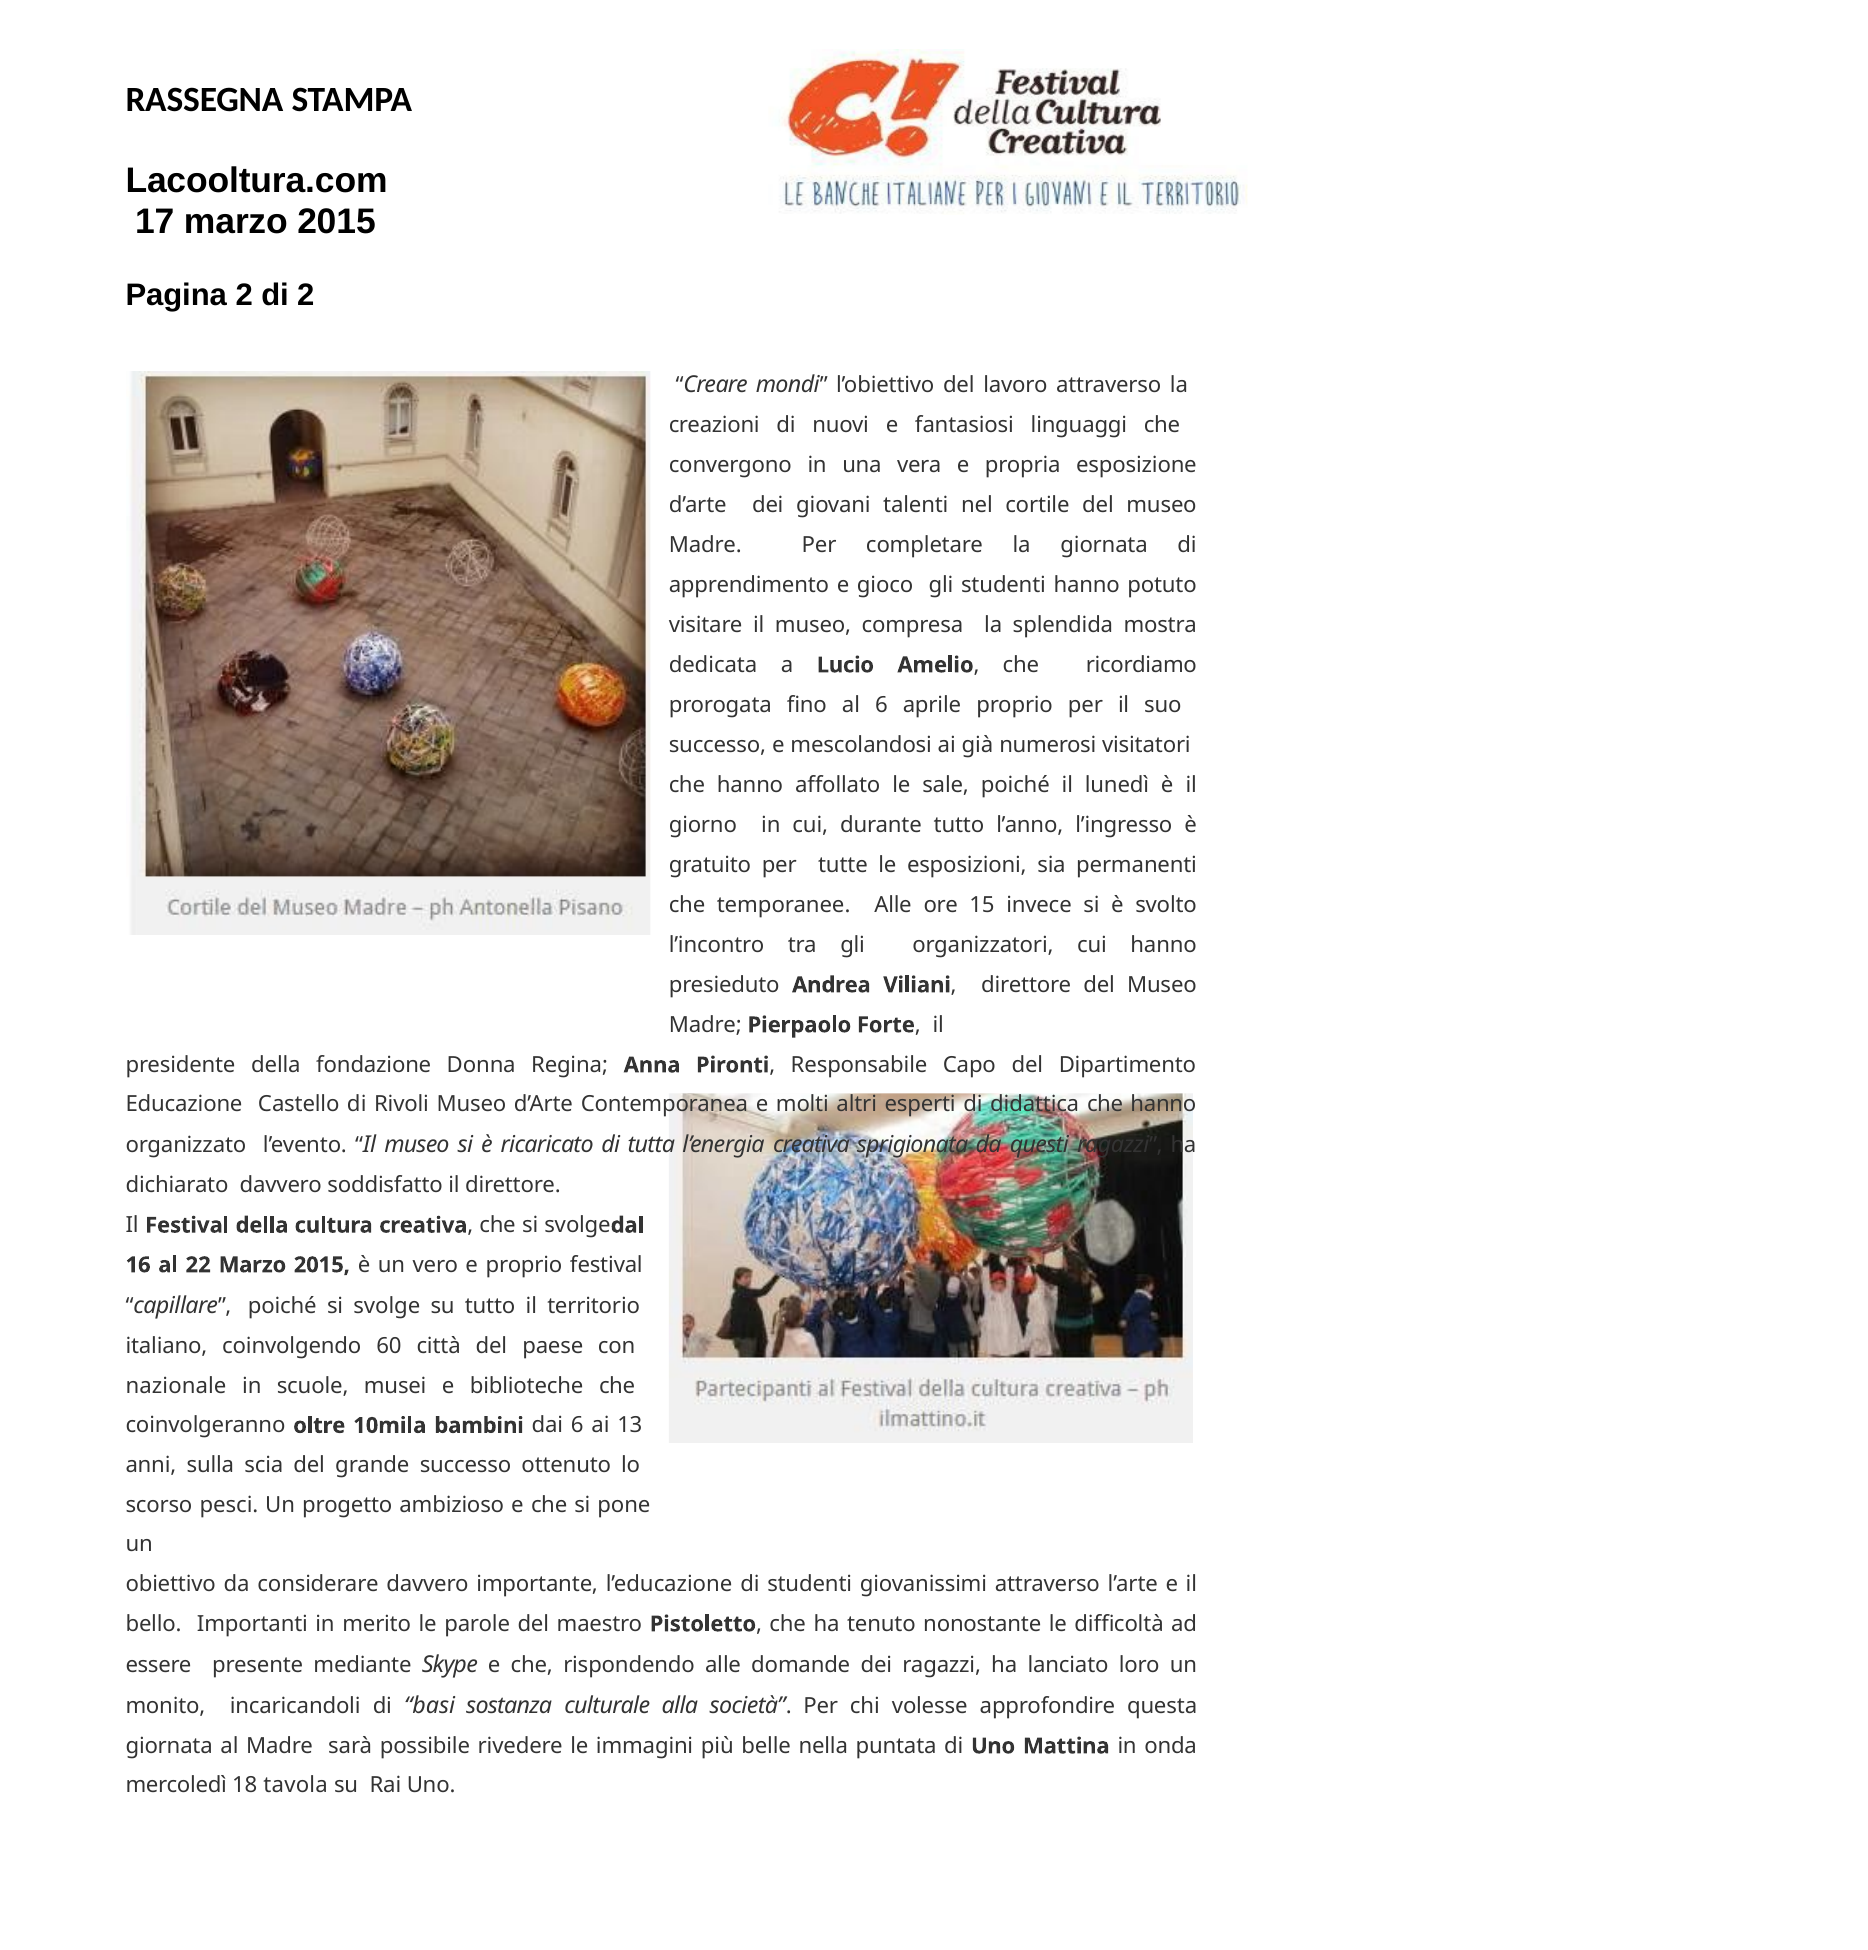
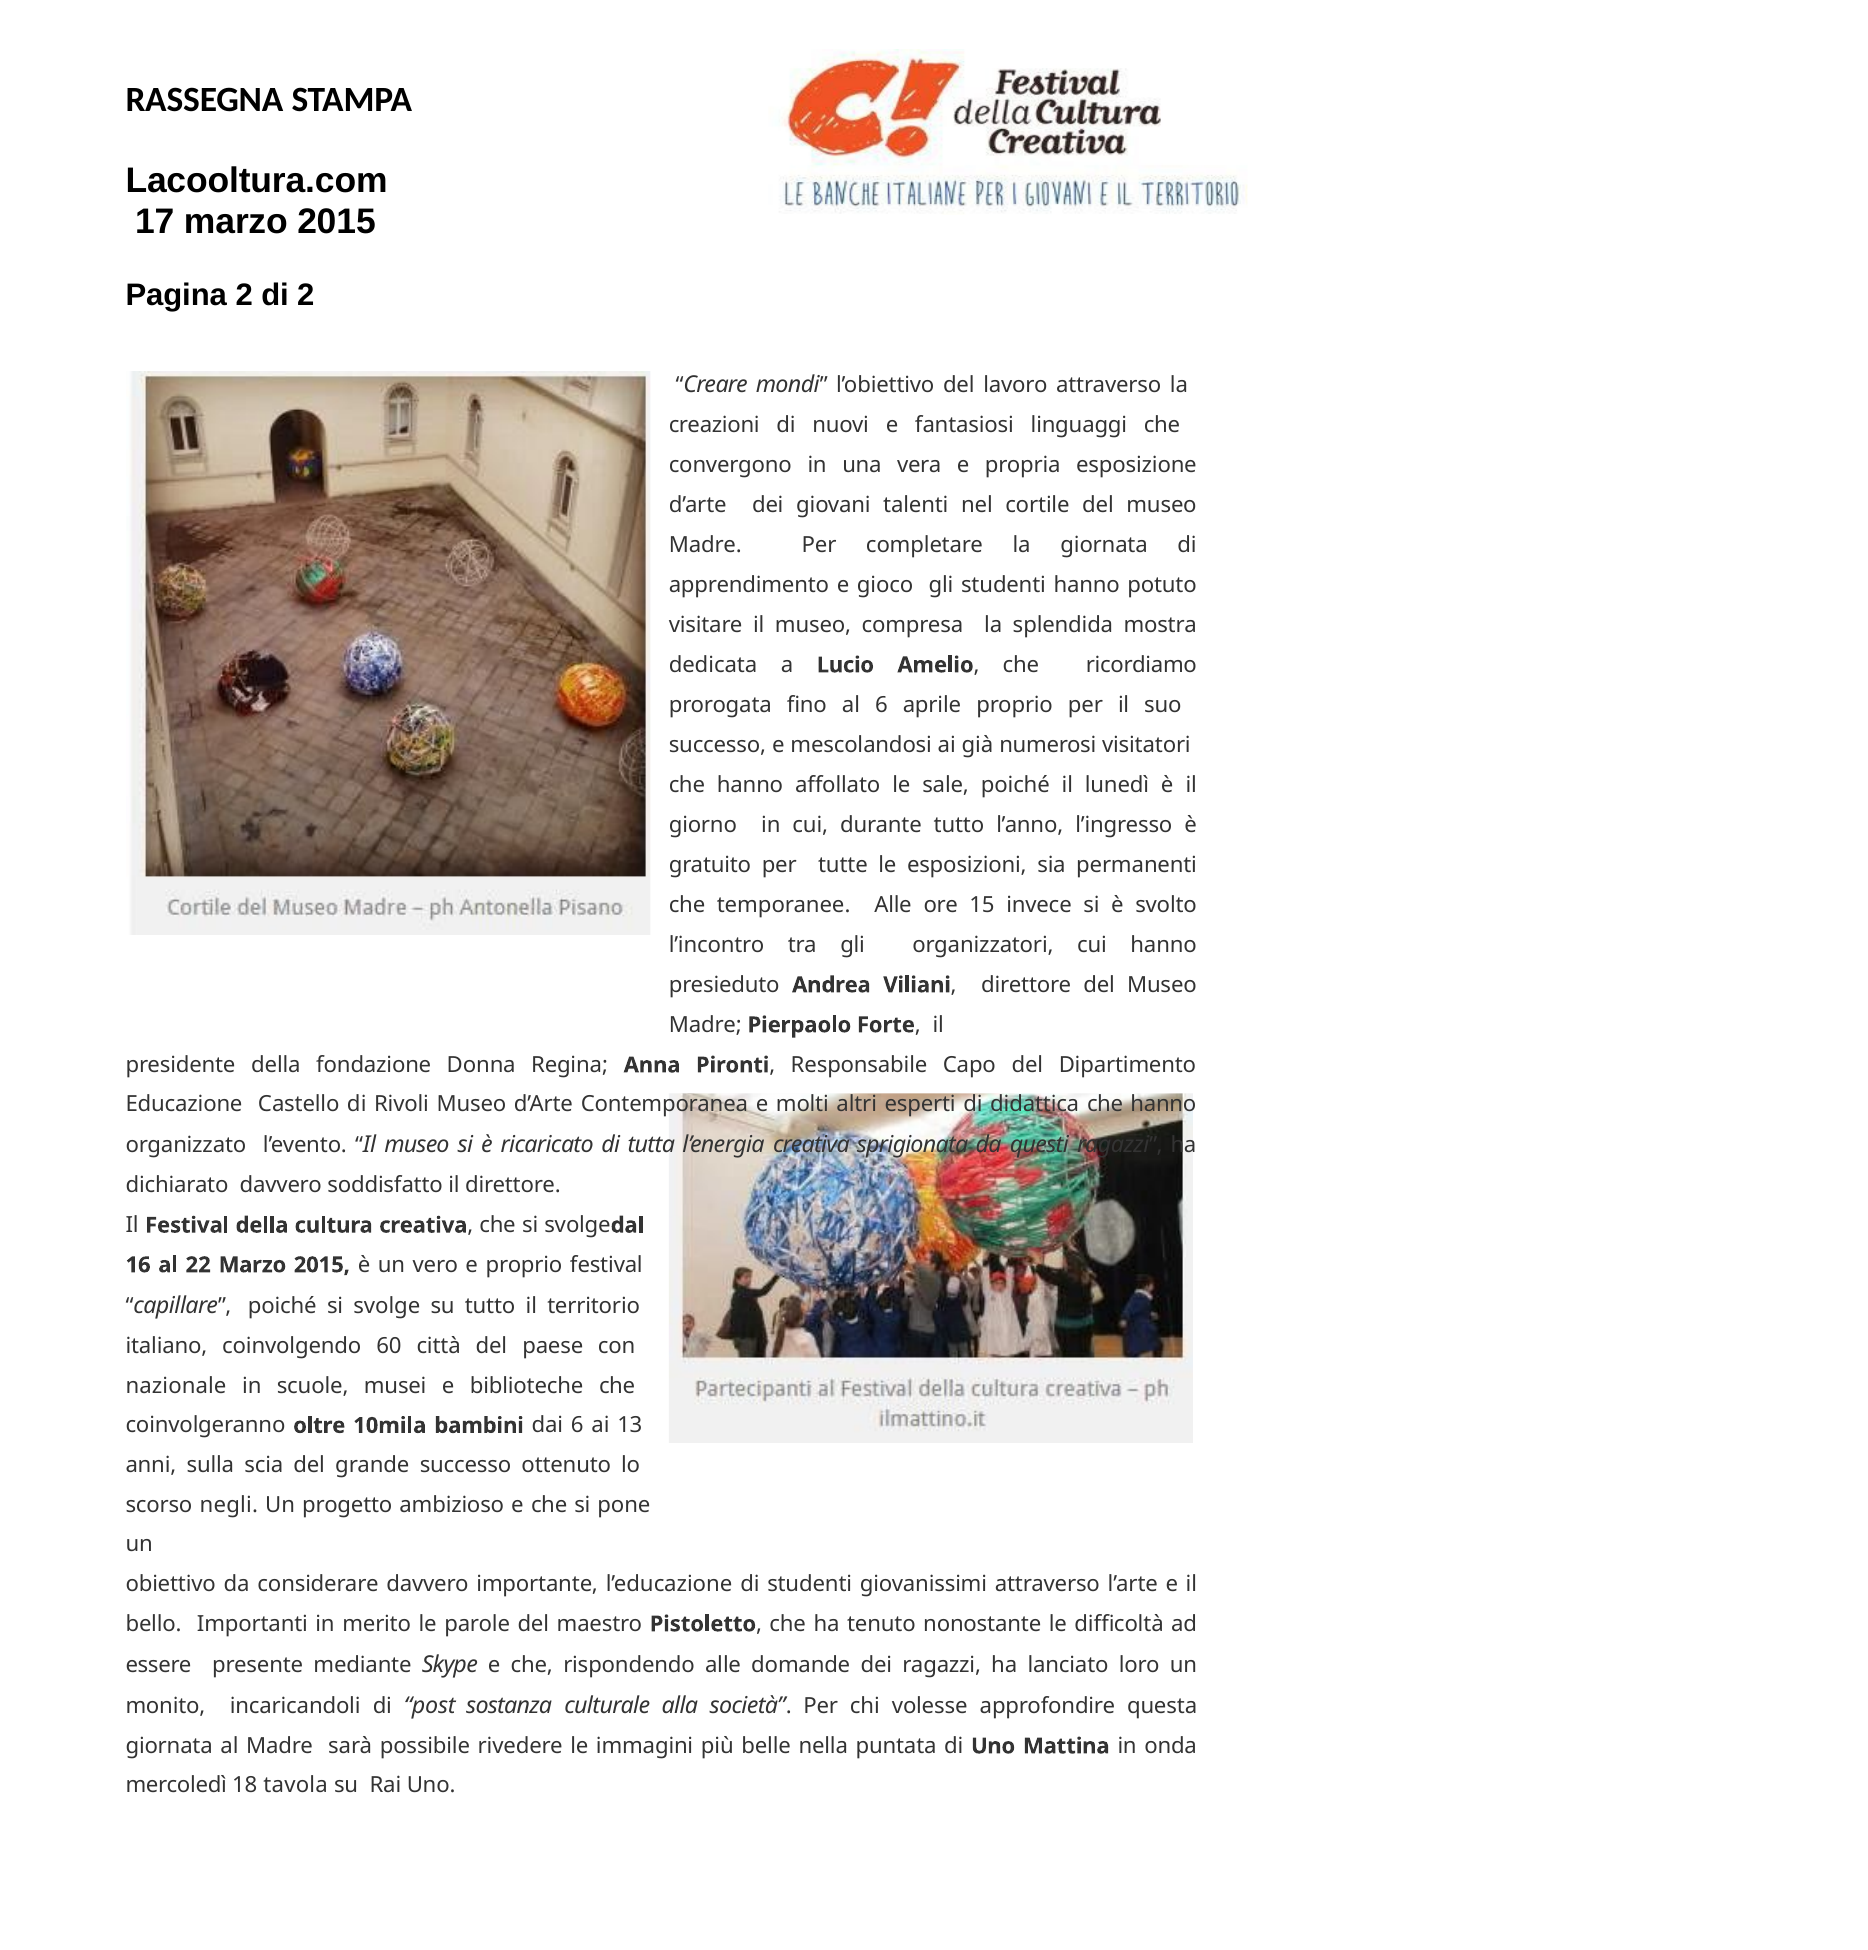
pesci: pesci -> negli
basi: basi -> post
